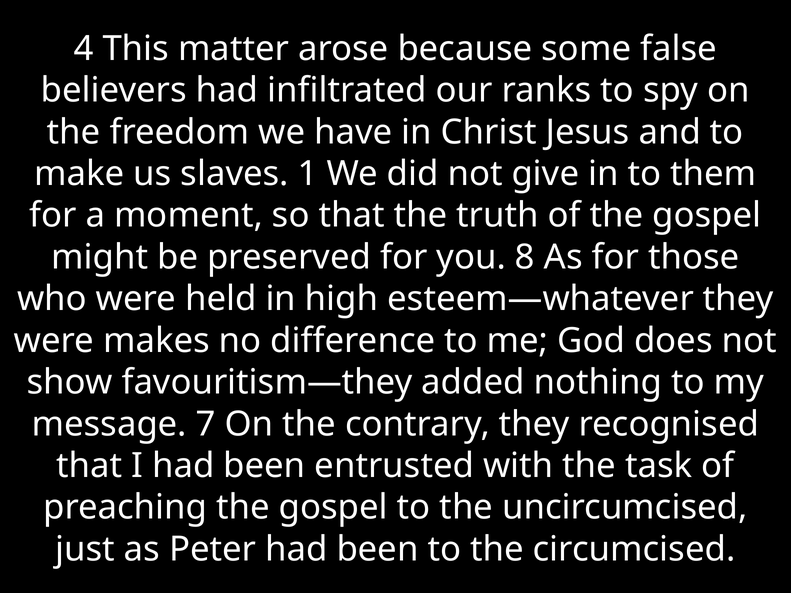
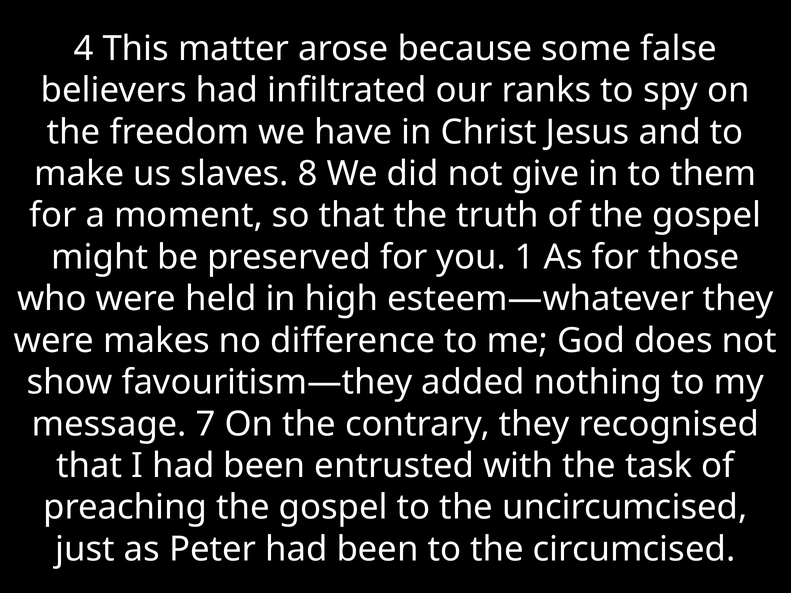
1: 1 -> 8
8: 8 -> 1
